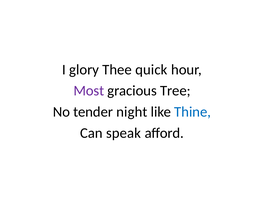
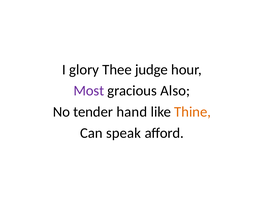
quick: quick -> judge
Tree: Tree -> Also
night: night -> hand
Thine colour: blue -> orange
